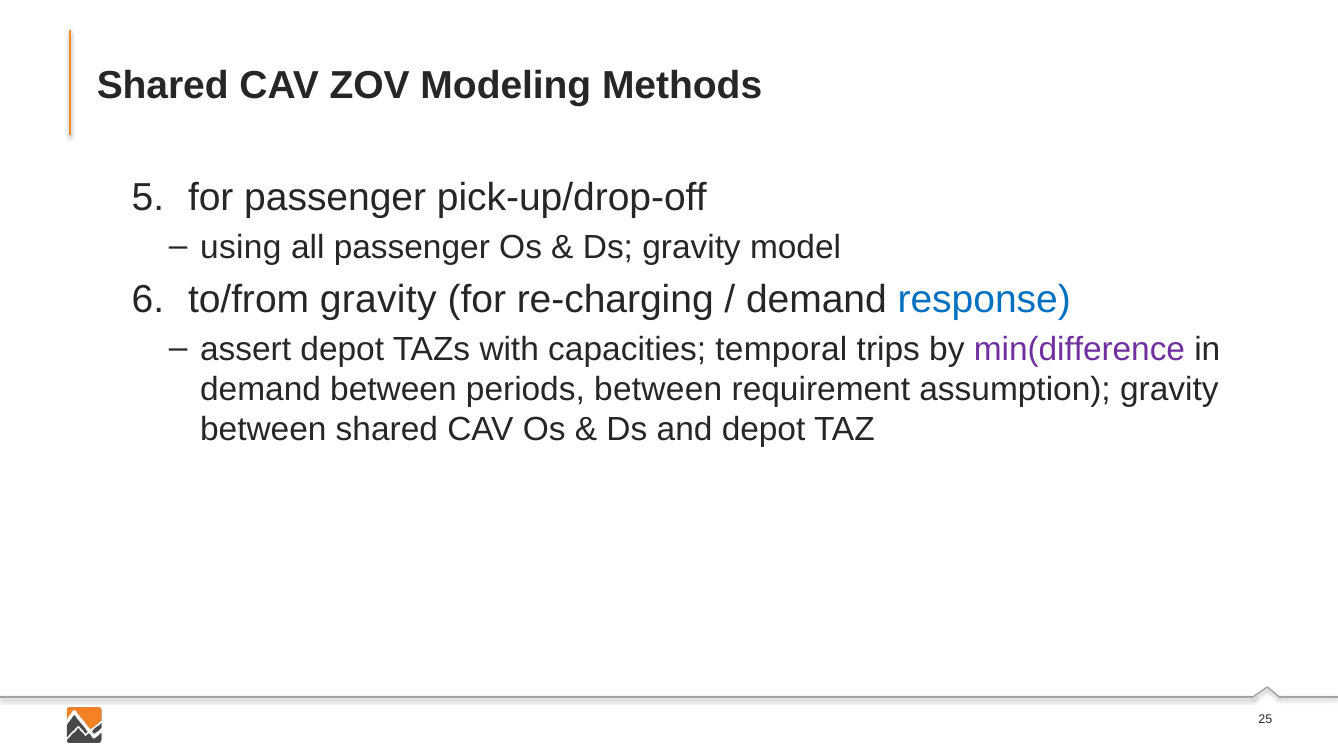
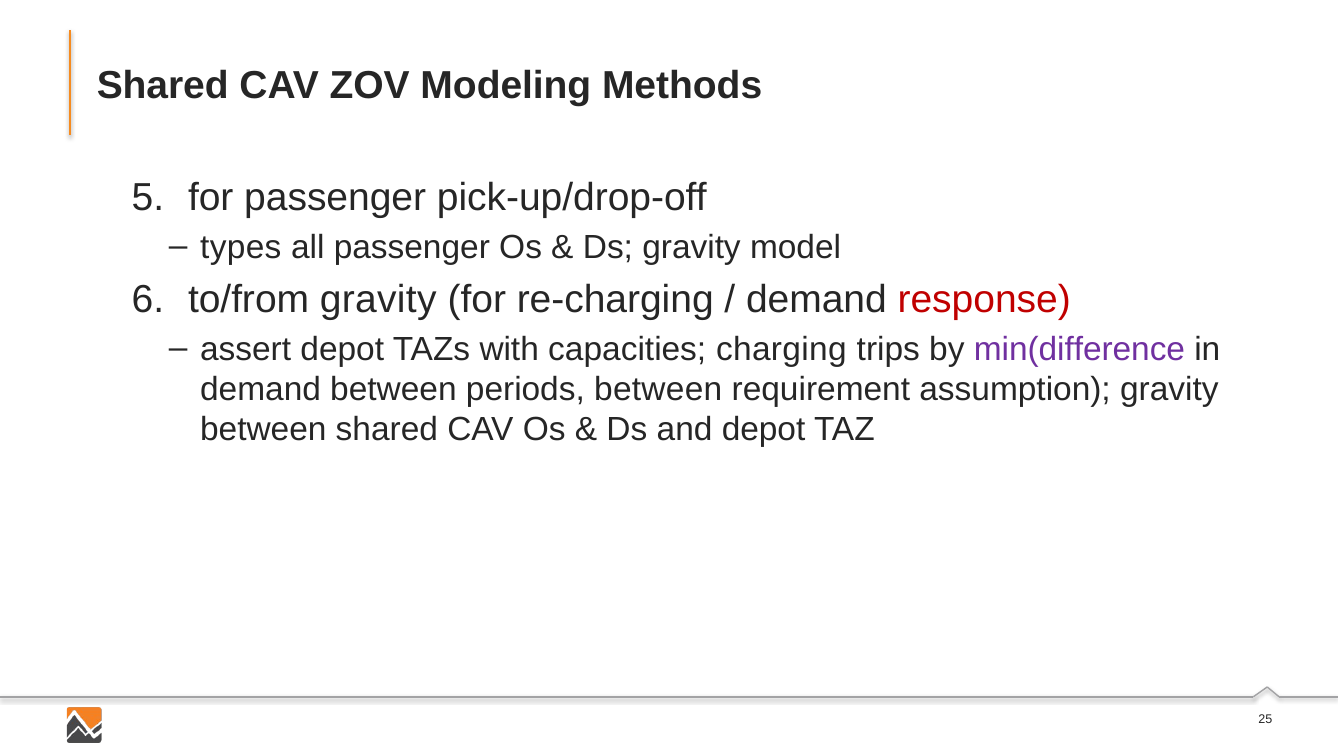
using: using -> types
response colour: blue -> red
temporal: temporal -> charging
